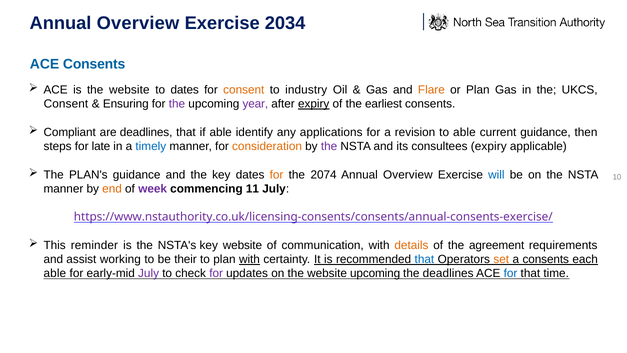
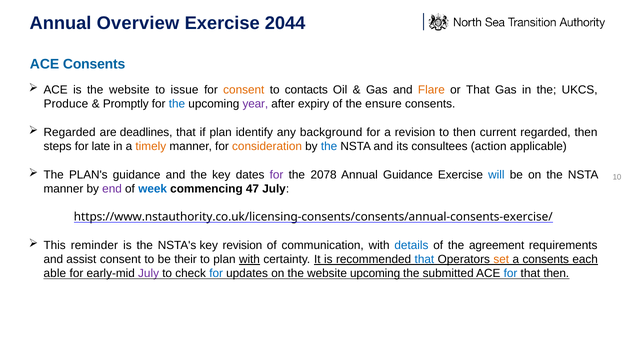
2034: 2034 -> 2044
to dates: dates -> issue
industry: industry -> contacts
or Plan: Plan -> That
Consent at (66, 104): Consent -> Produce
Ensuring: Ensuring -> Promptly
the at (177, 104) colour: purple -> blue
expiry at (314, 104) underline: present -> none
earliest: earliest -> ensure
Compliant at (70, 132): Compliant -> Regarded
if able: able -> plan
applications: applications -> background
to able: able -> then
current guidance: guidance -> regarded
timely colour: blue -> orange
the at (329, 146) colour: purple -> blue
consultees expiry: expiry -> action
for at (277, 174) colour: orange -> purple
2074: 2074 -> 2078
Overview at (408, 174): Overview -> Guidance
end colour: orange -> purple
week colour: purple -> blue
11: 11 -> 47
https://www.nstauthority.co.uk/licensing-consents/consents/annual-consents-exercise/ colour: purple -> black
key website: website -> revision
details colour: orange -> blue
assist working: working -> consent
for at (216, 273) colour: purple -> blue
the deadlines: deadlines -> submitted
that time: time -> then
